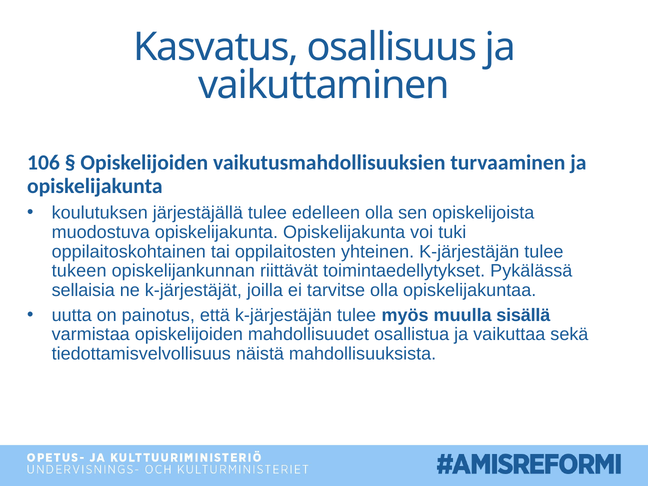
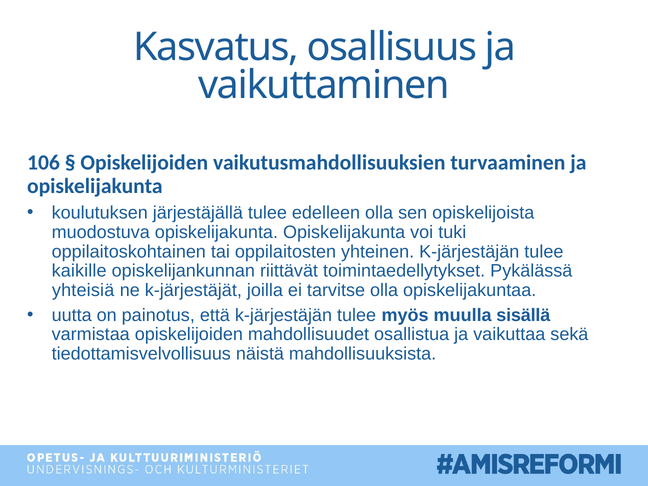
tukeen: tukeen -> kaikille
sellaisia: sellaisia -> yhteisiä
